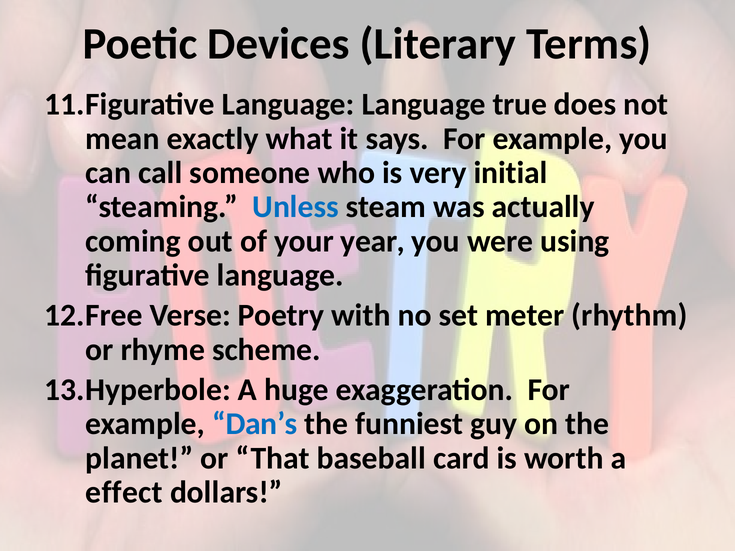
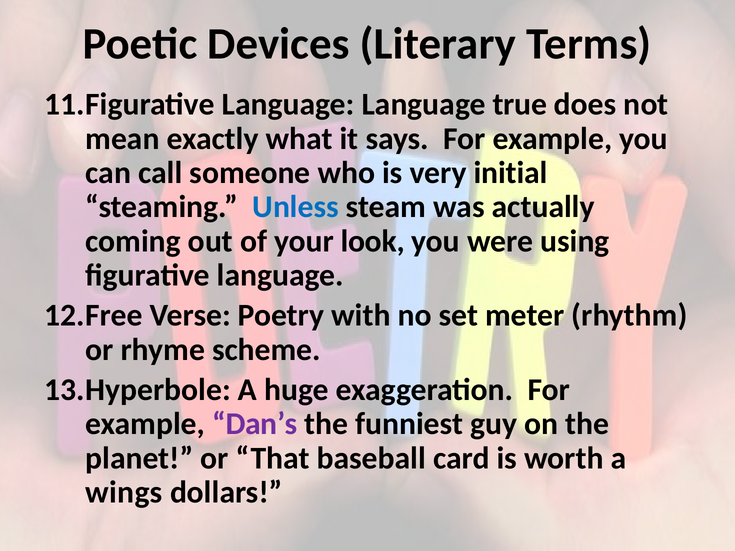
year: year -> look
Dan’s colour: blue -> purple
effect: effect -> wings
